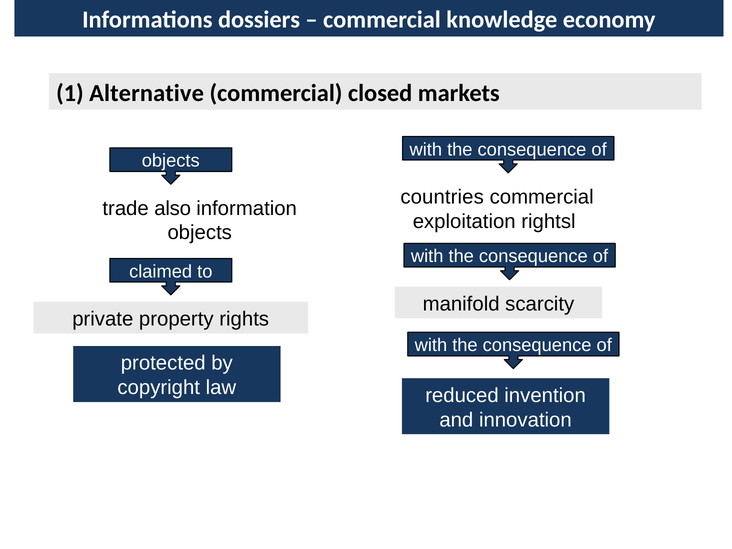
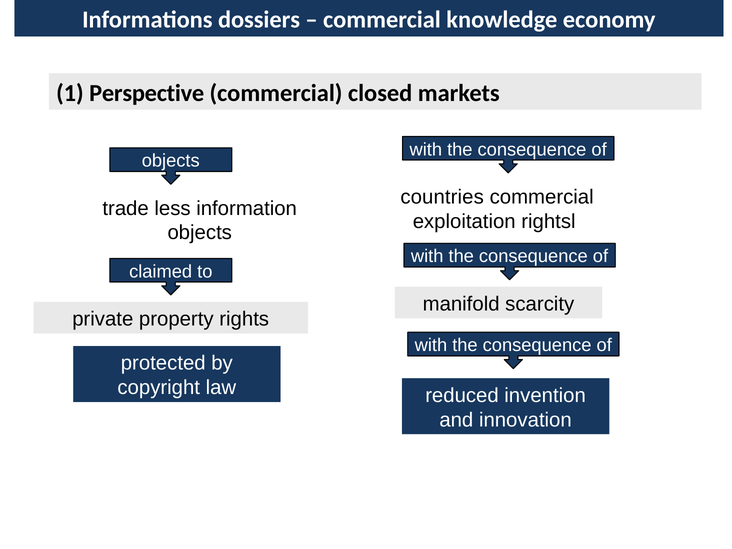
Alternative: Alternative -> Perspective
also: also -> less
